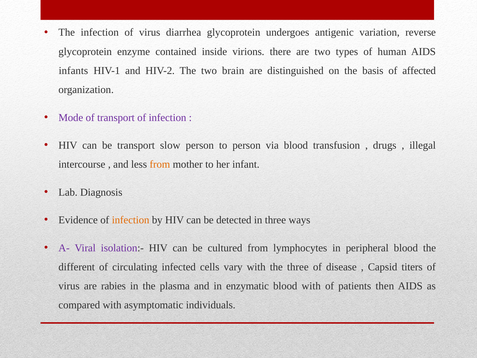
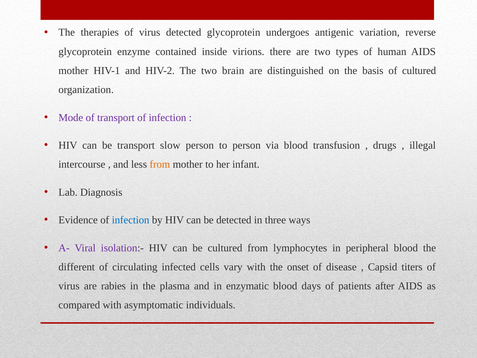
The infection: infection -> therapies
virus diarrhea: diarrhea -> detected
infants at (73, 71): infants -> mother
of affected: affected -> cultured
infection at (131, 220) colour: orange -> blue
the three: three -> onset
blood with: with -> days
then: then -> after
